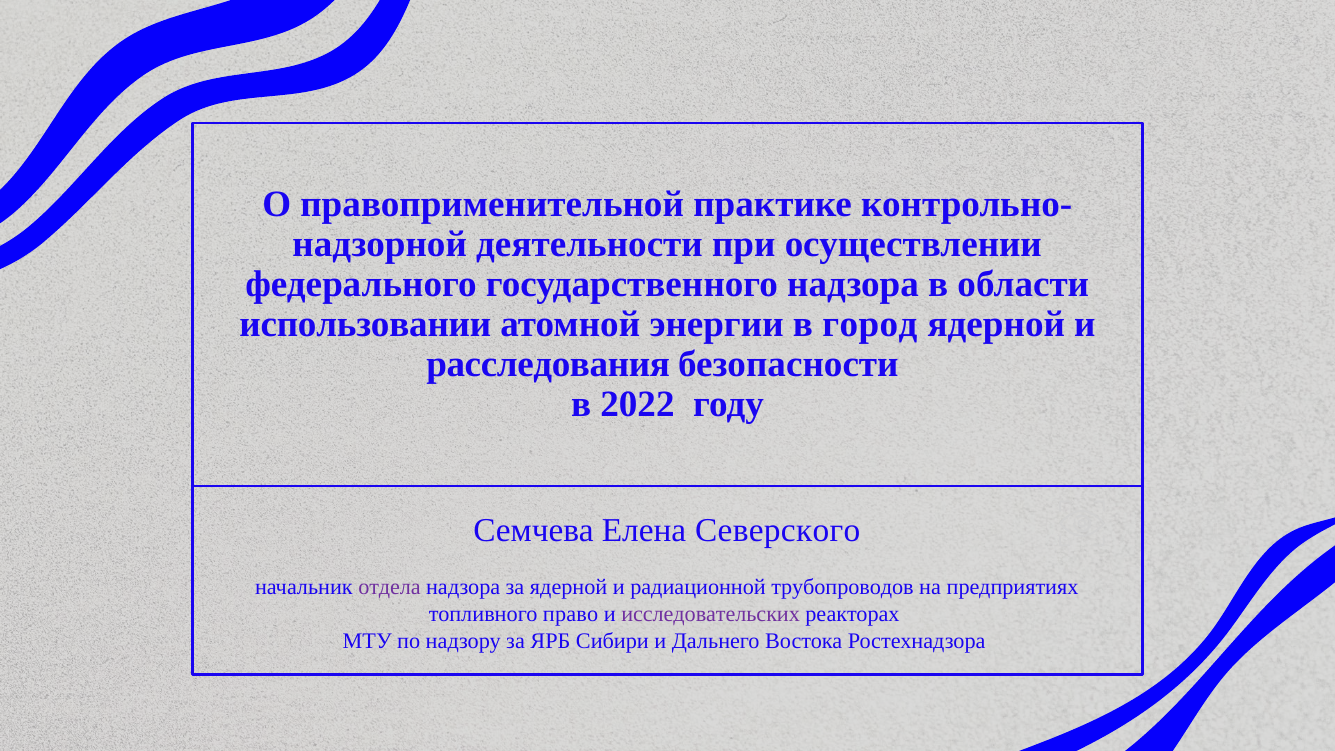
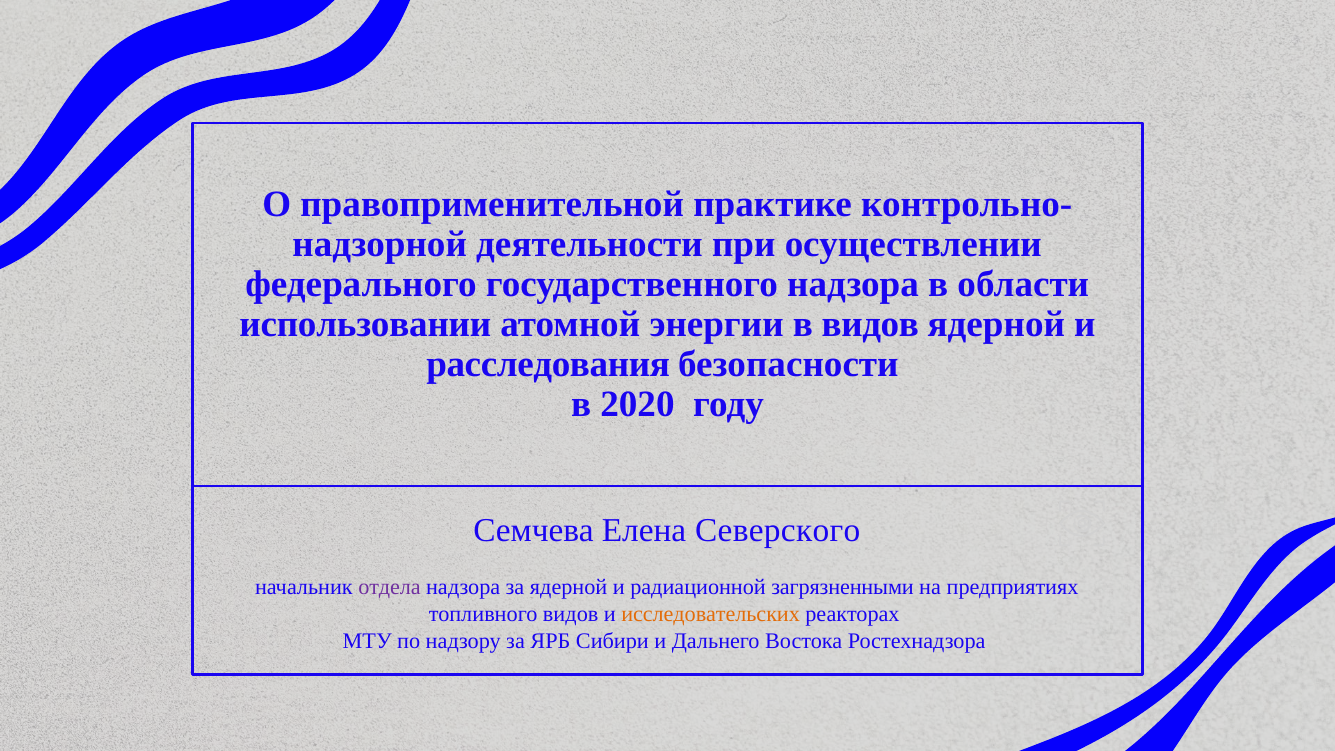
в город: город -> видов
2022: 2022 -> 2020
трубопроводов: трубопроводов -> загрязненными
топливного право: право -> видов
исследовательских colour: purple -> orange
